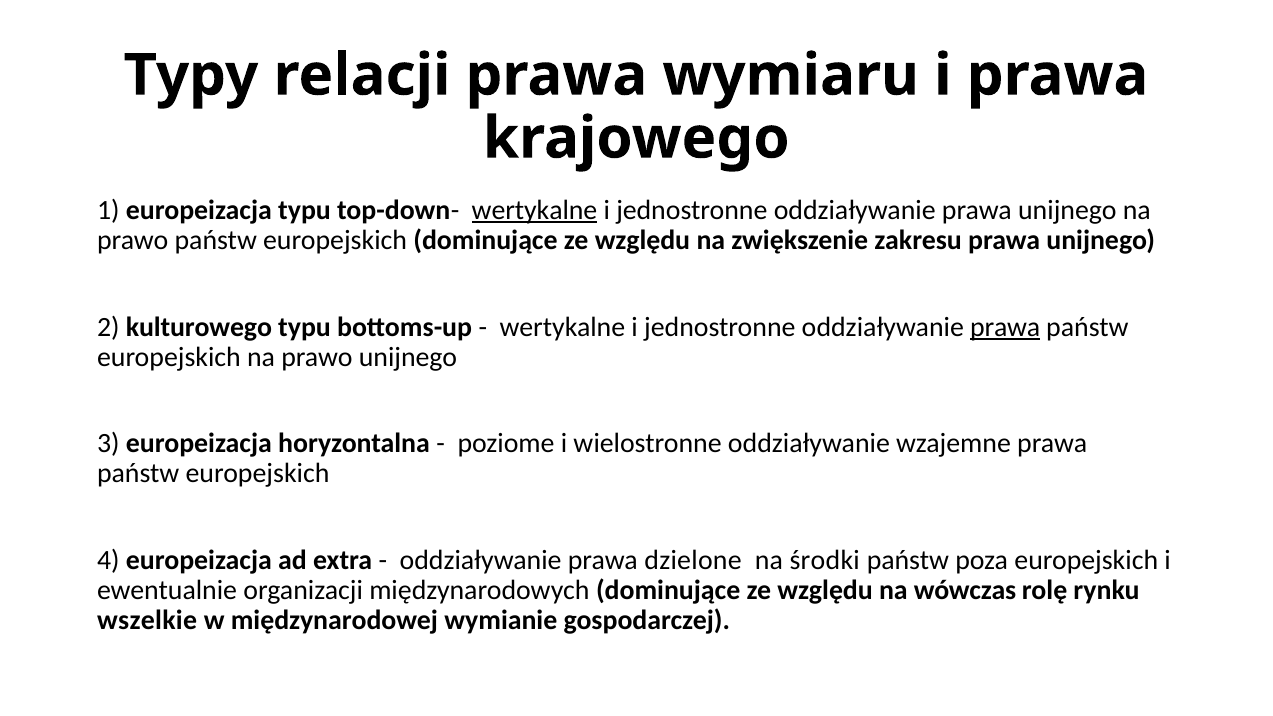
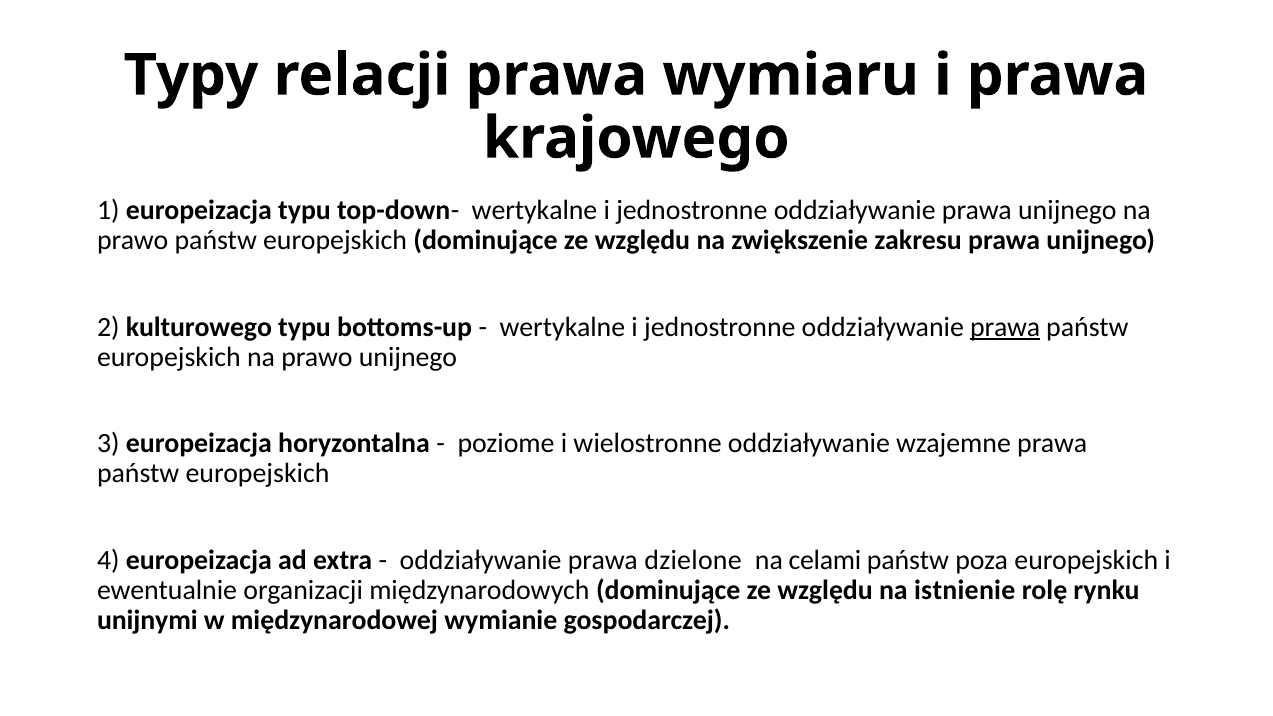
wertykalne at (535, 210) underline: present -> none
środki: środki -> celami
wówczas: wówczas -> istnienie
wszelkie: wszelkie -> unijnymi
